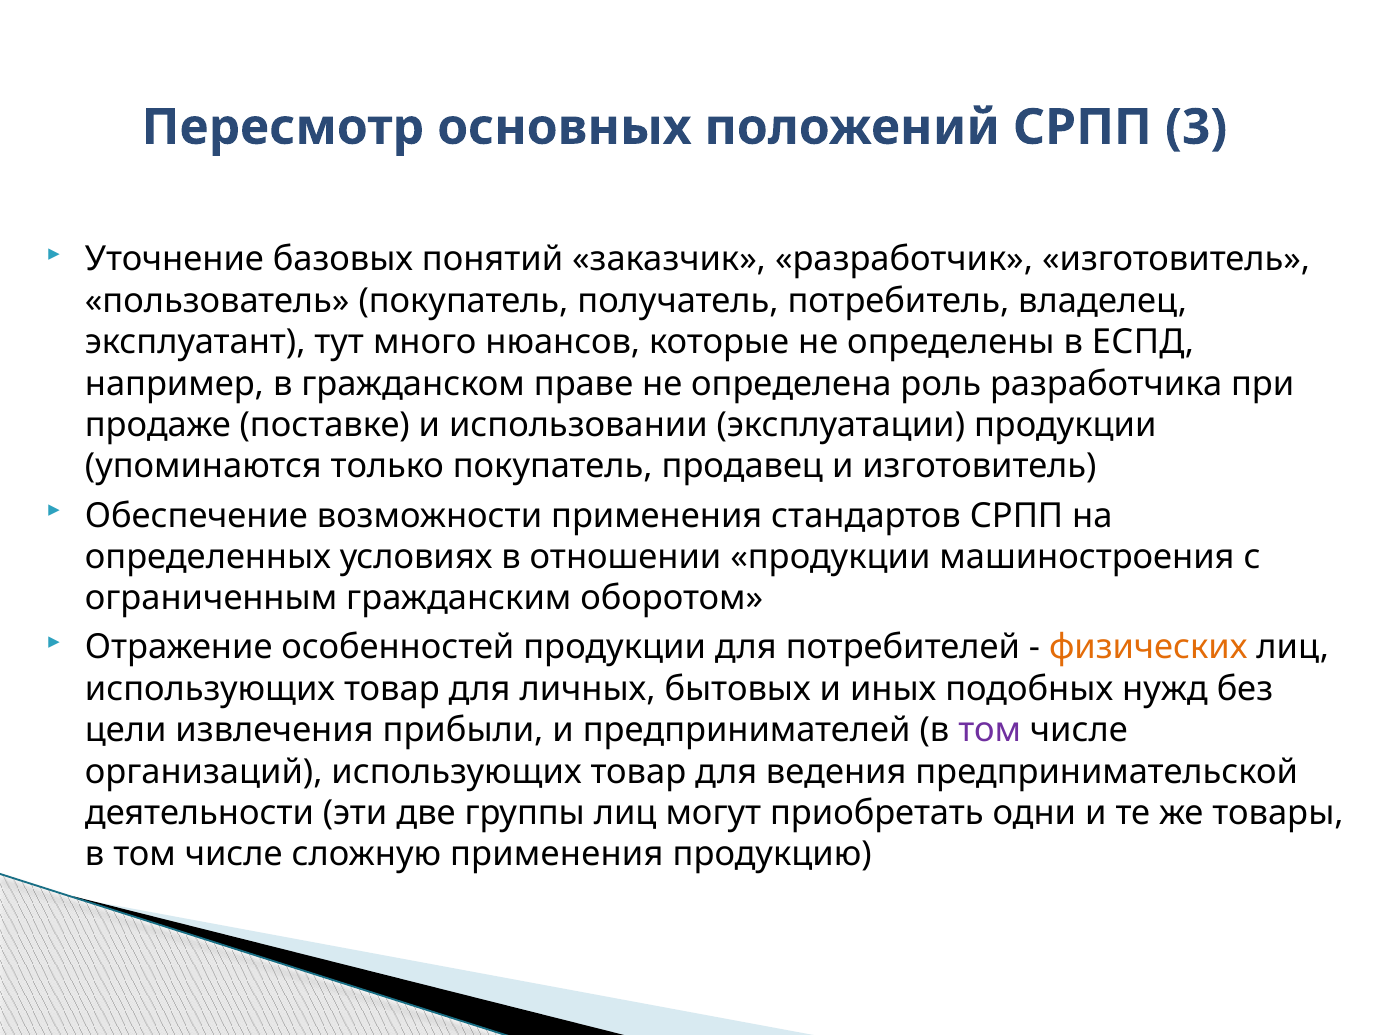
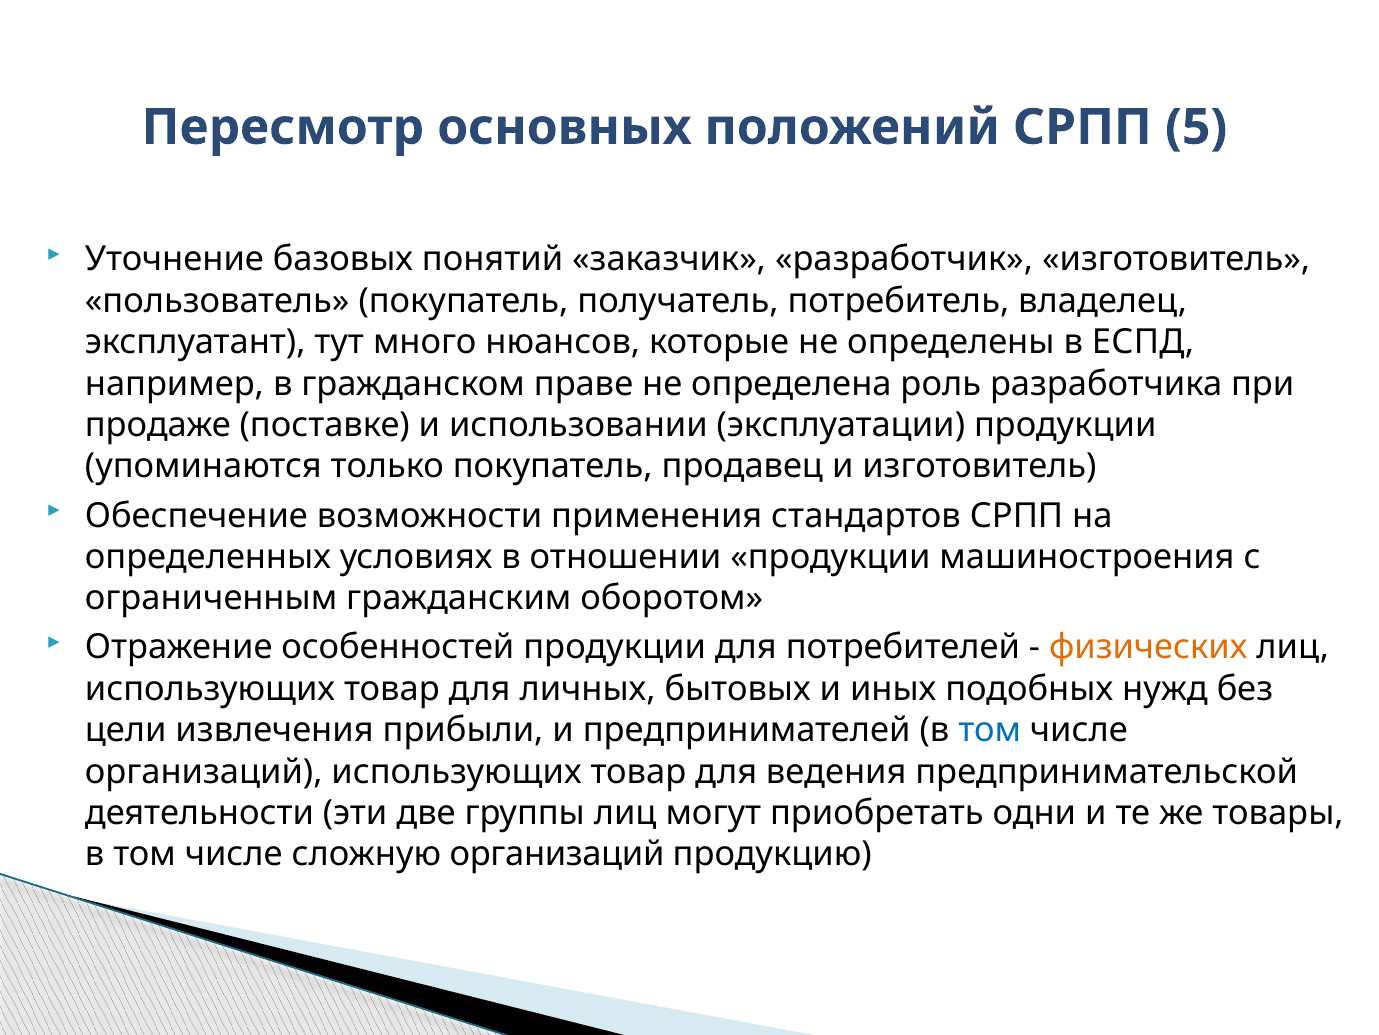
3: 3 -> 5
том at (990, 730) colour: purple -> blue
сложную применения: применения -> организаций
